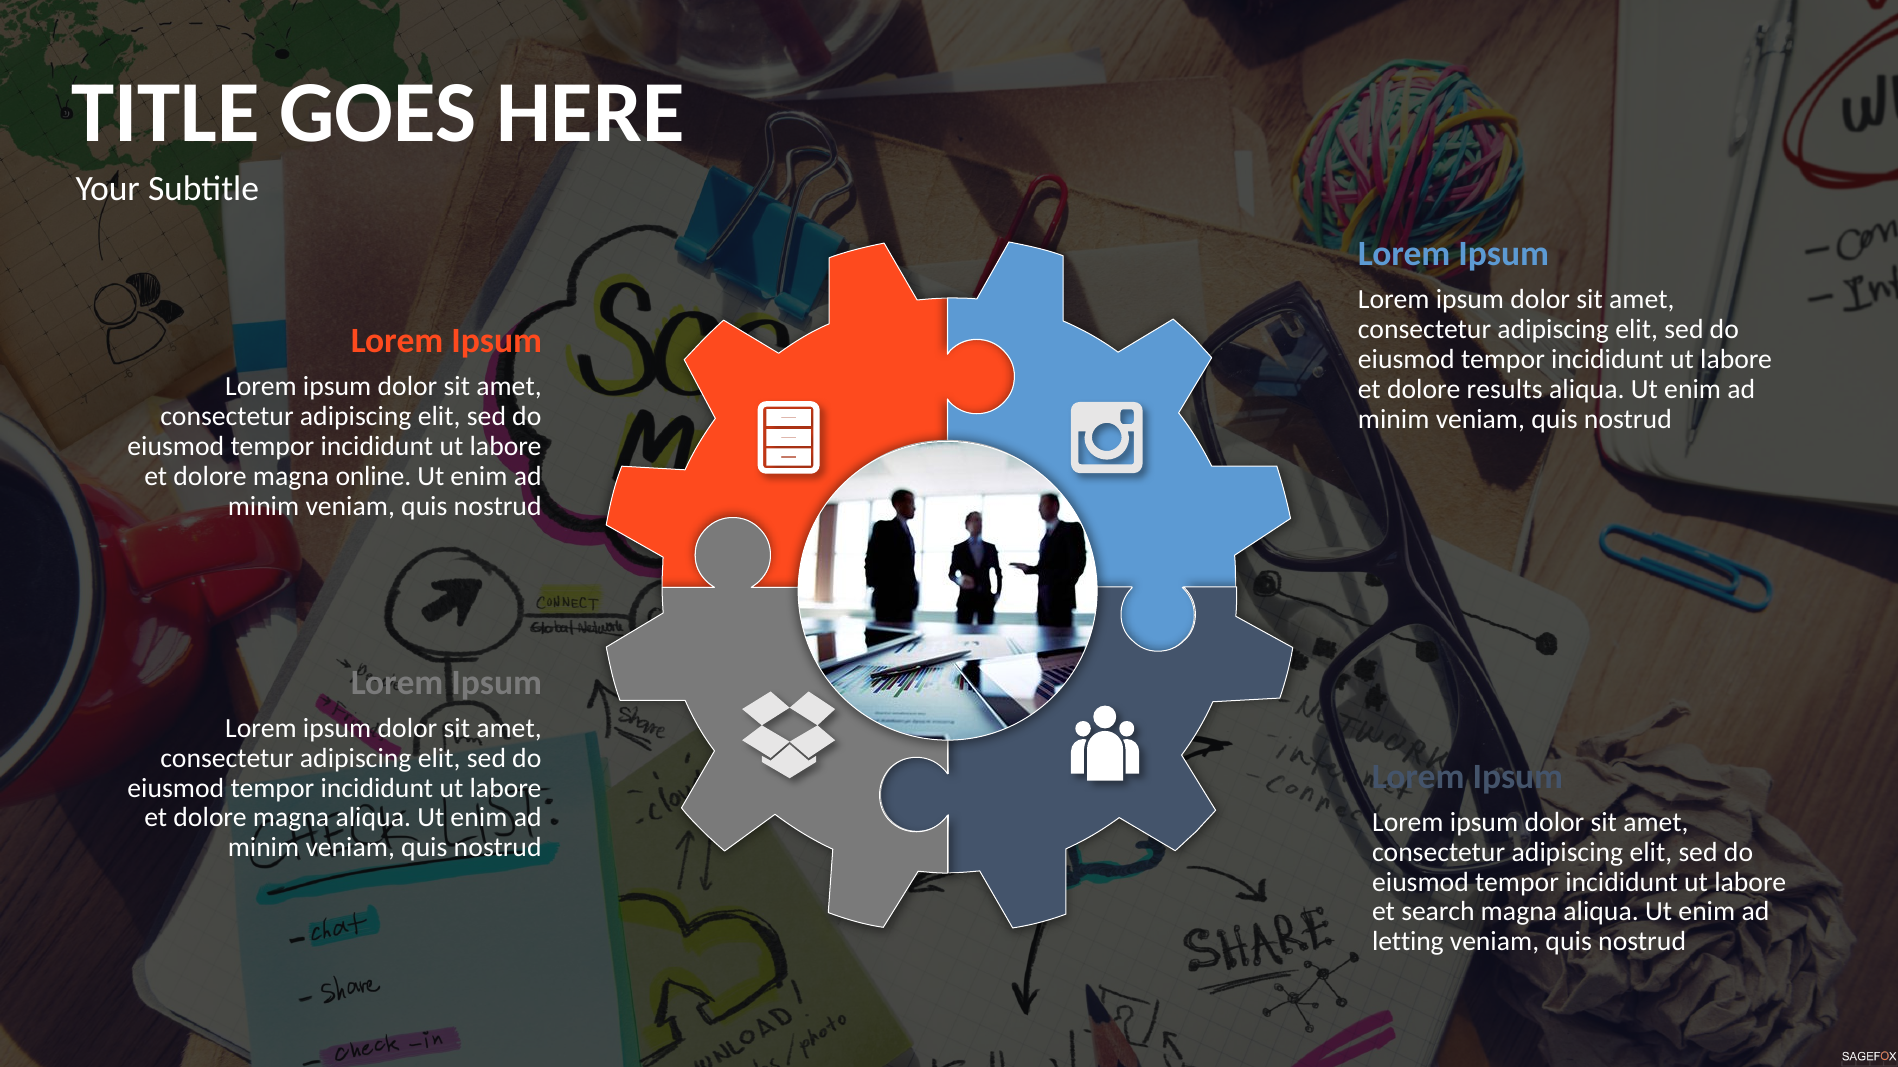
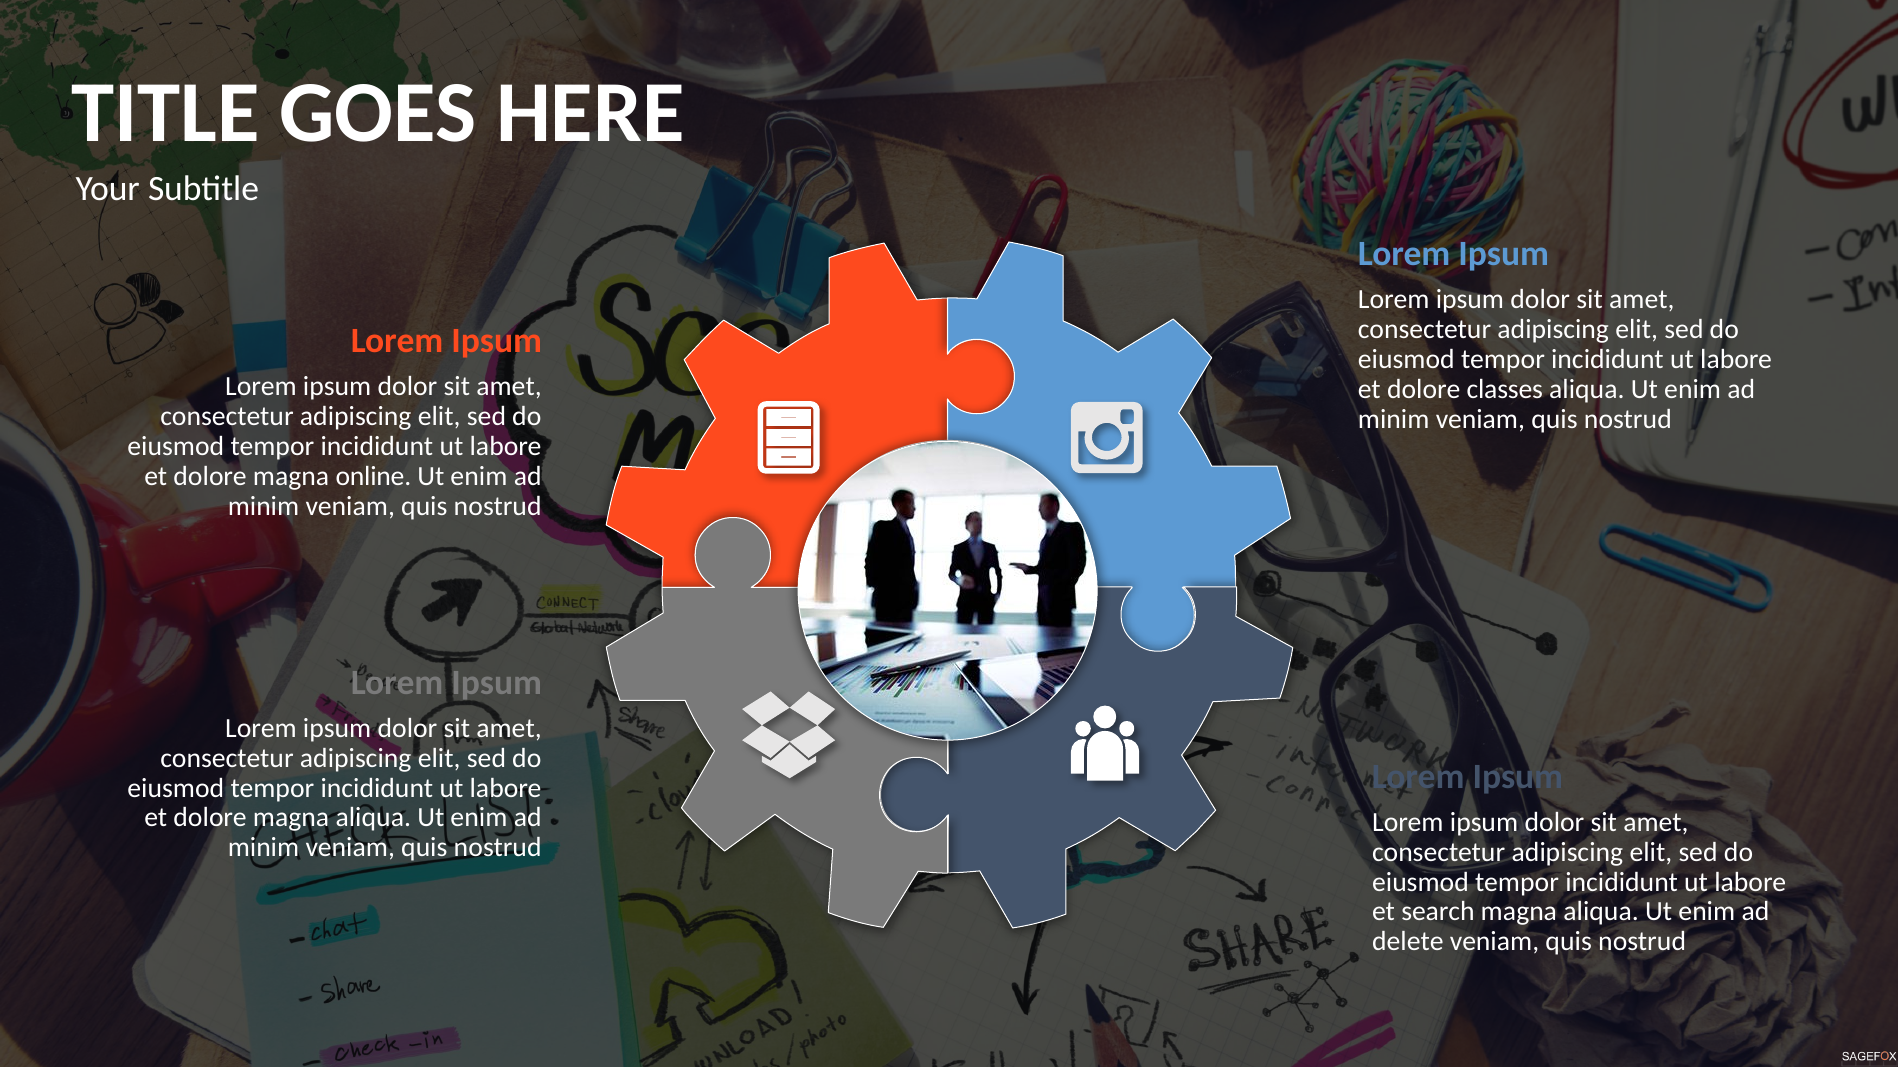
results: results -> classes
letting: letting -> delete
